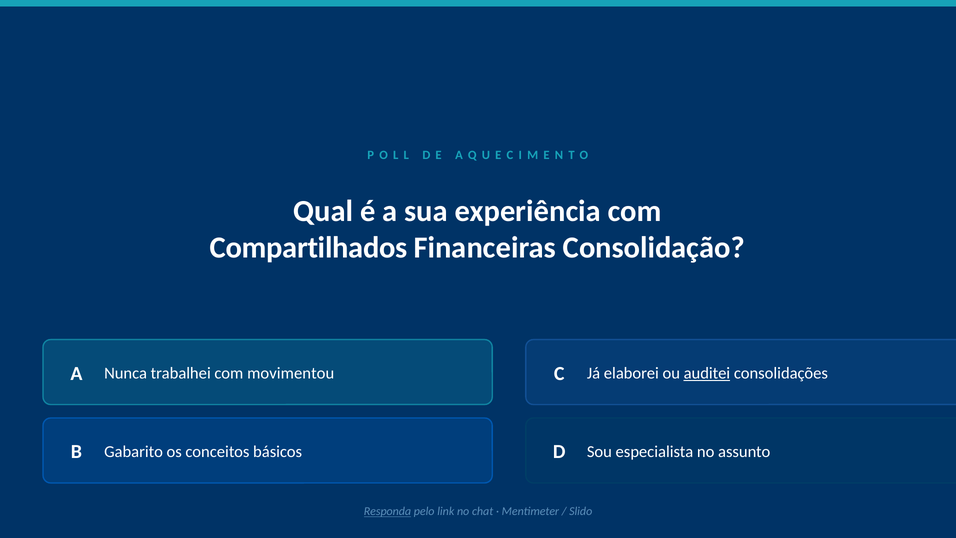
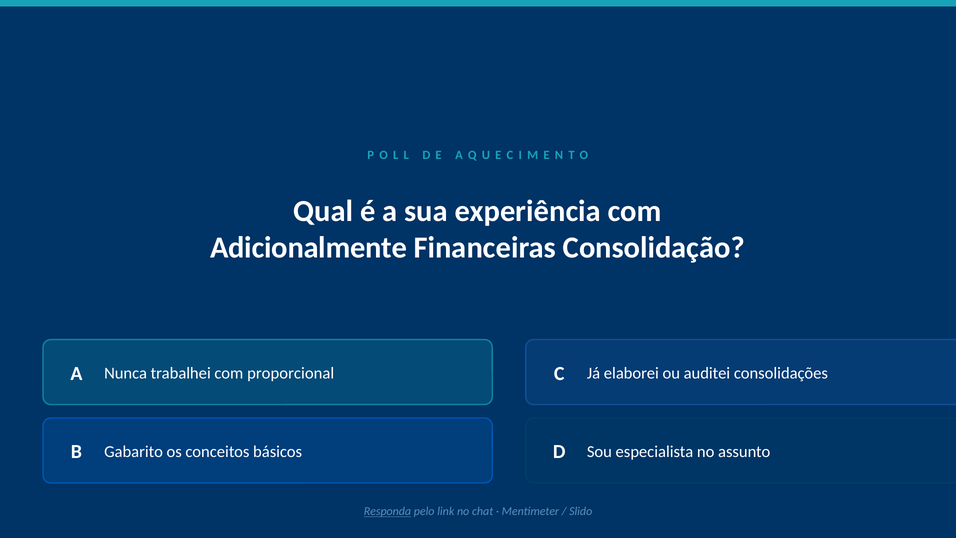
Compartilhados: Compartilhados -> Adicionalmente
movimentou: movimentou -> proporcional
auditei underline: present -> none
